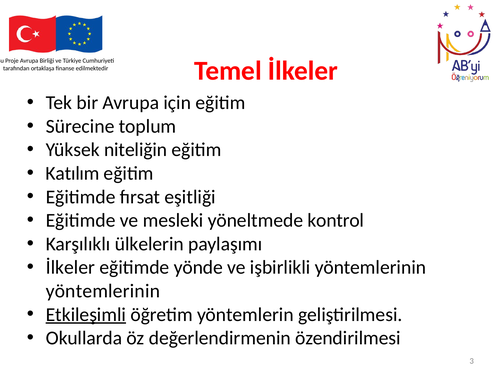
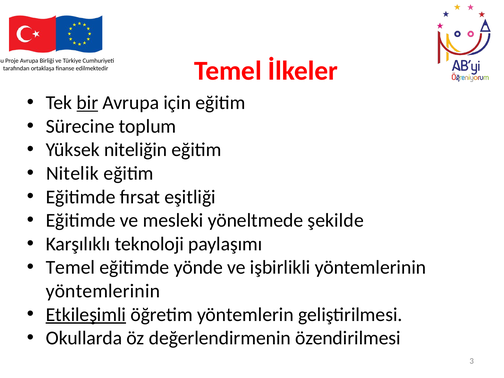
bir underline: none -> present
Katılım: Katılım -> Nitelik
kontrol: kontrol -> şekilde
ülkelerin: ülkelerin -> teknoloji
İlkeler at (70, 268): İlkeler -> Temel
